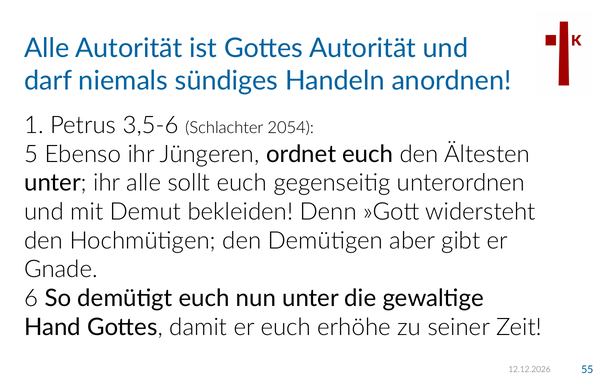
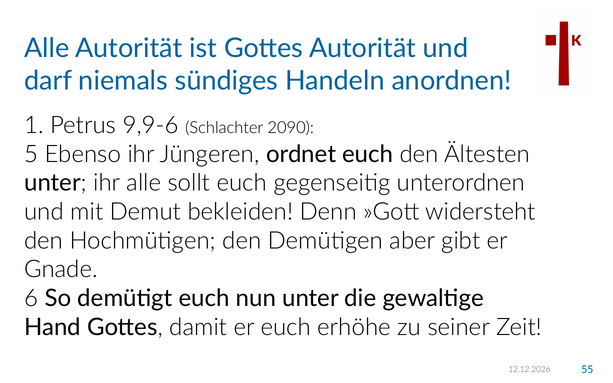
3,5-6: 3,5-6 -> 9,9-6
2054: 2054 -> 2090
